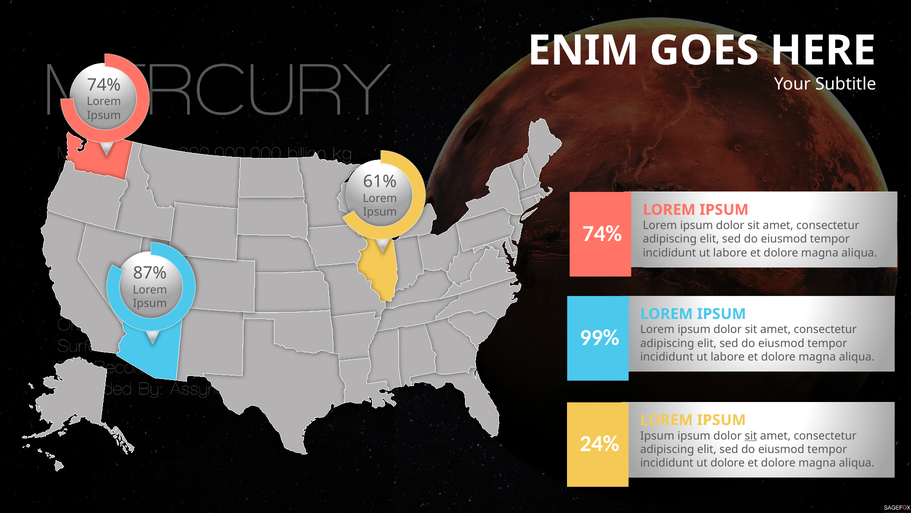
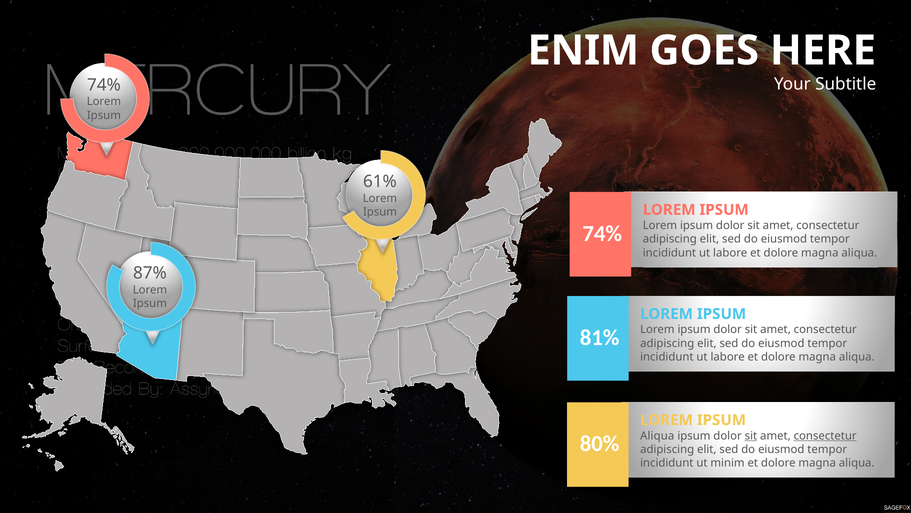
99%: 99% -> 81%
Ipsum at (657, 435): Ipsum -> Aliqua
consectetur at (825, 435) underline: none -> present
24%: 24% -> 80%
ut dolore: dolore -> minim
